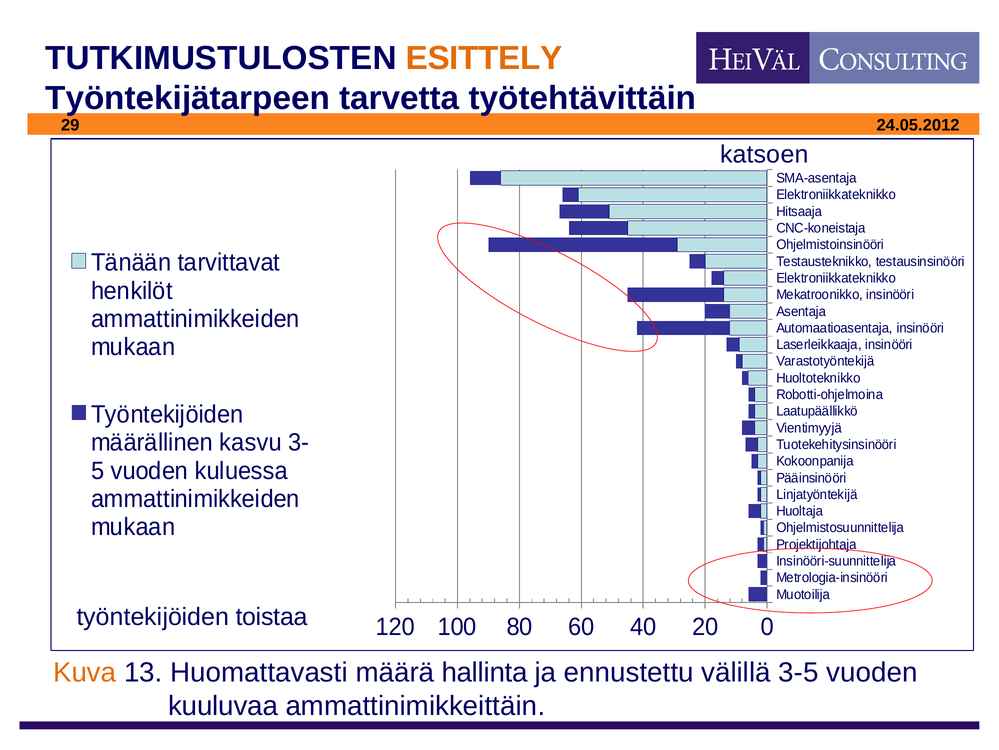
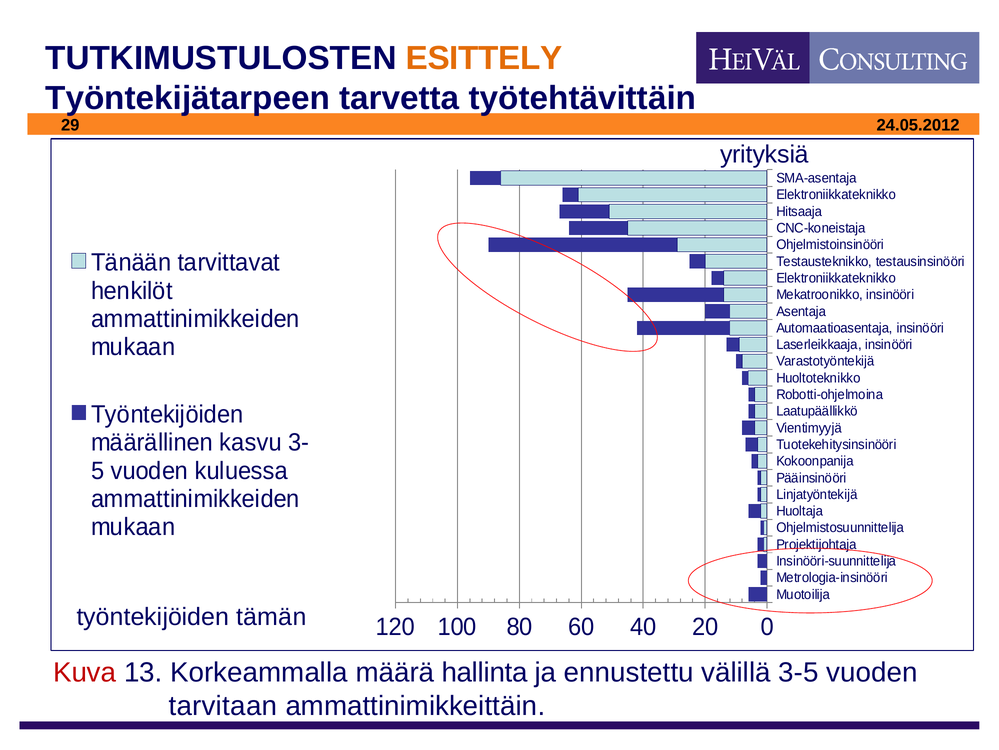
katsoen: katsoen -> yrityksiä
toistaa: toistaa -> tämän
Kuva colour: orange -> red
Huomattavasti: Huomattavasti -> Korkeammalla
kuuluvaa: kuuluvaa -> tarvitaan
